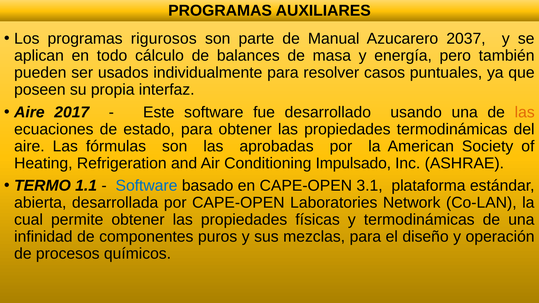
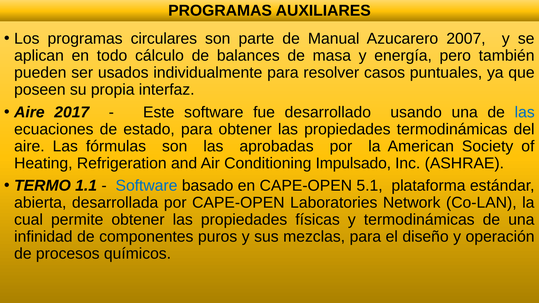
rigurosos: rigurosos -> circulares
2037: 2037 -> 2007
las at (525, 112) colour: orange -> blue
3.1: 3.1 -> 5.1
